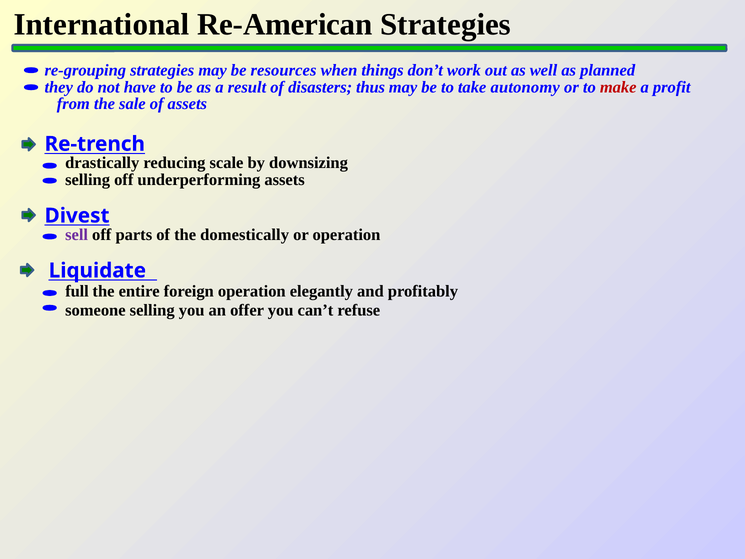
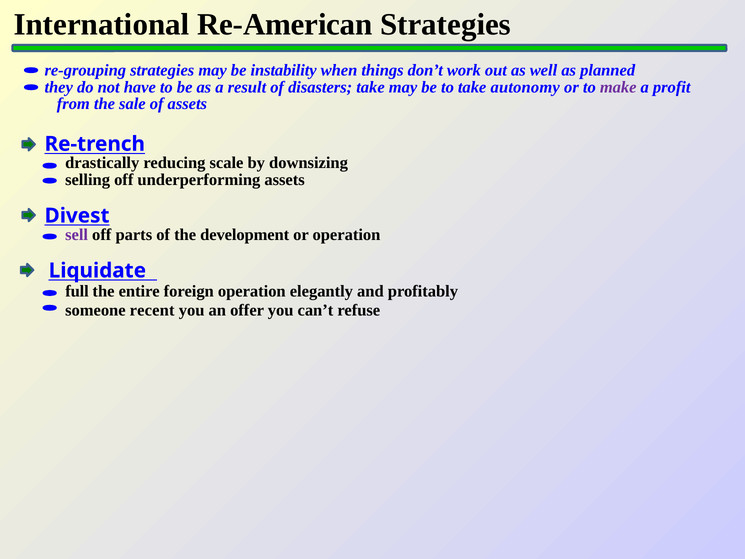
resources: resources -> instability
disasters thus: thus -> take
make colour: red -> purple
domestically: domestically -> development
someone selling: selling -> recent
